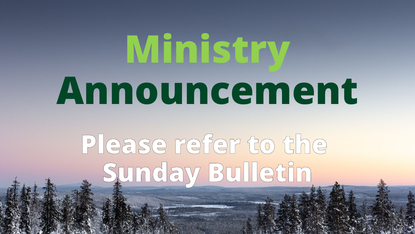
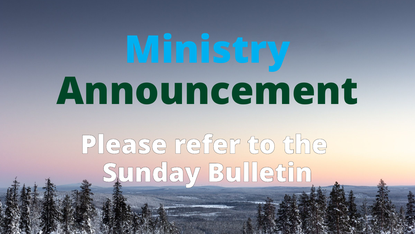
Ministry colour: light green -> light blue
